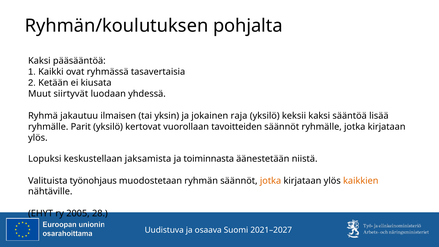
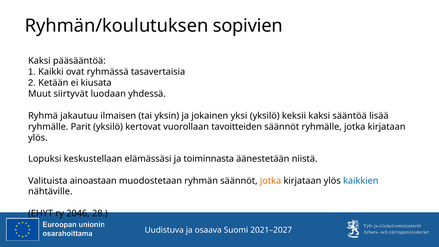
pohjalta: pohjalta -> sopivien
raja: raja -> yksi
jaksamista: jaksamista -> elämässäsi
työnohjaus: työnohjaus -> ainoastaan
kaikkien colour: orange -> blue
2005: 2005 -> 2046
